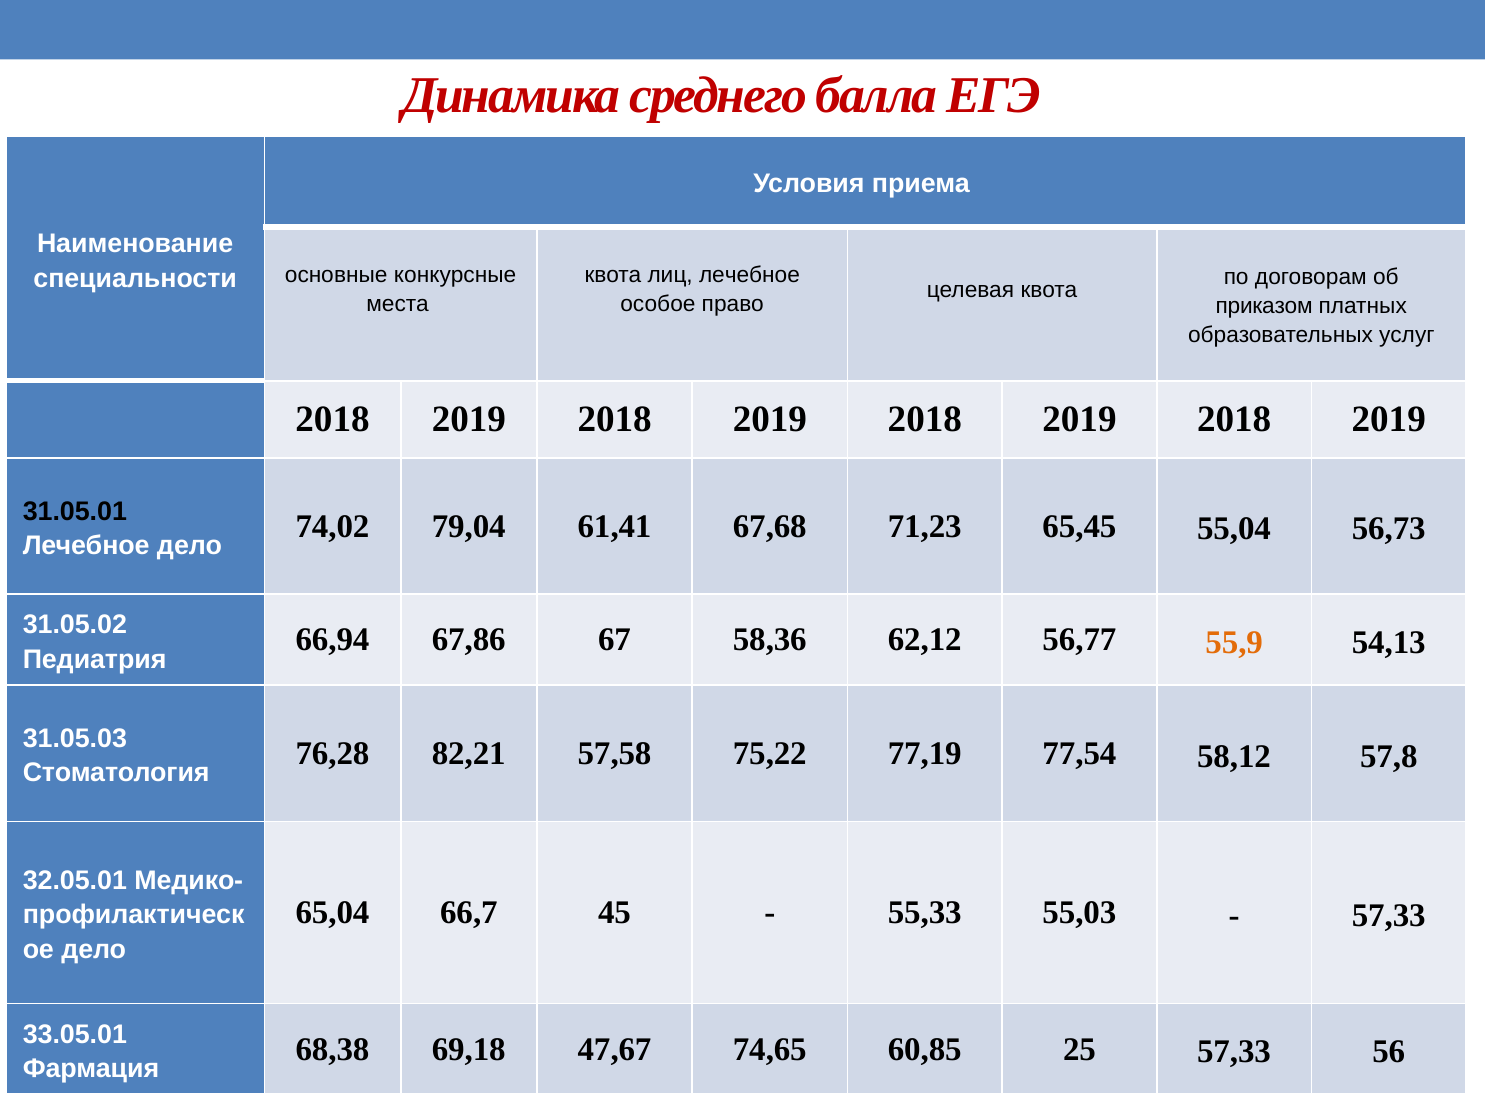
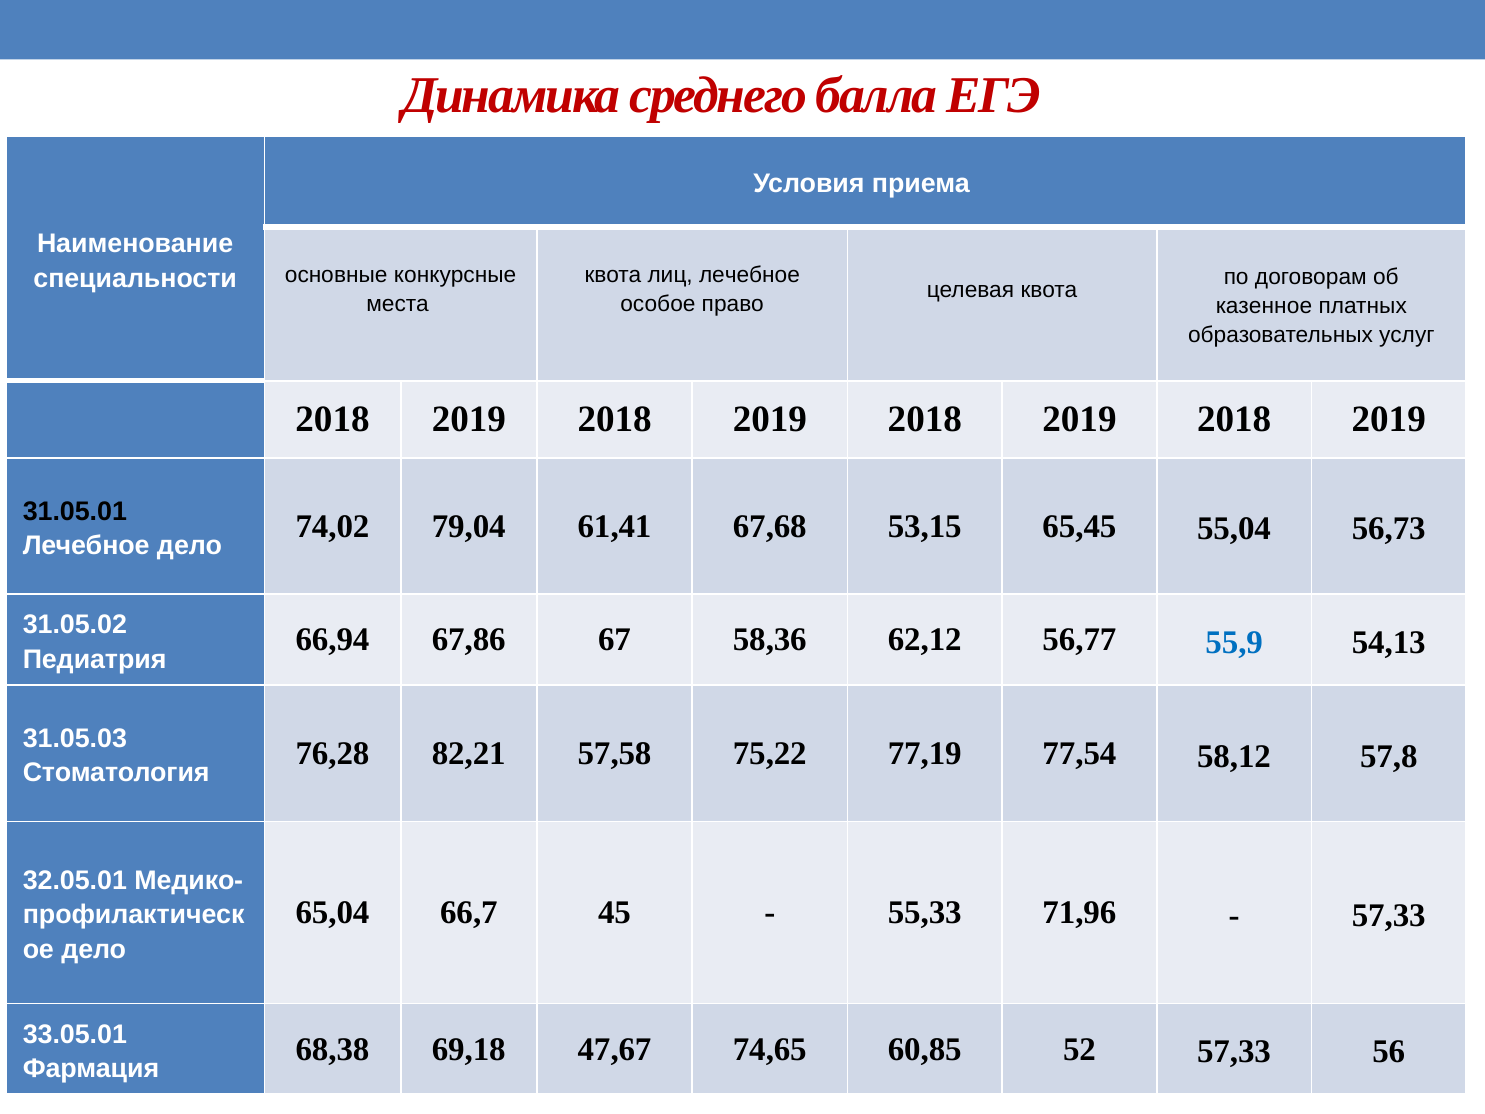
приказом: приказом -> казенное
71,23: 71,23 -> 53,15
55,9 colour: orange -> blue
55,03: 55,03 -> 71,96
25: 25 -> 52
